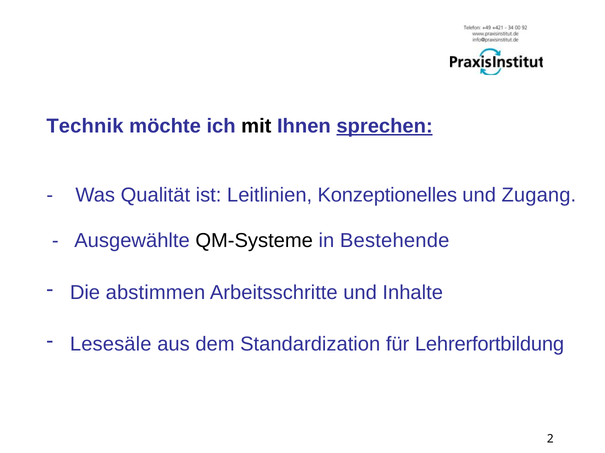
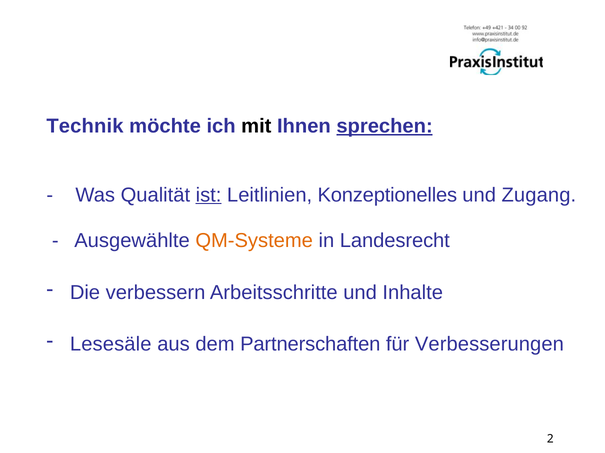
ist underline: none -> present
QM-Systeme colour: black -> orange
Bestehende: Bestehende -> Landesrecht
abstimmen: abstimmen -> verbessern
Standardization: Standardization -> Partnerschaften
Lehrerfortbildung: Lehrerfortbildung -> Verbesserungen
